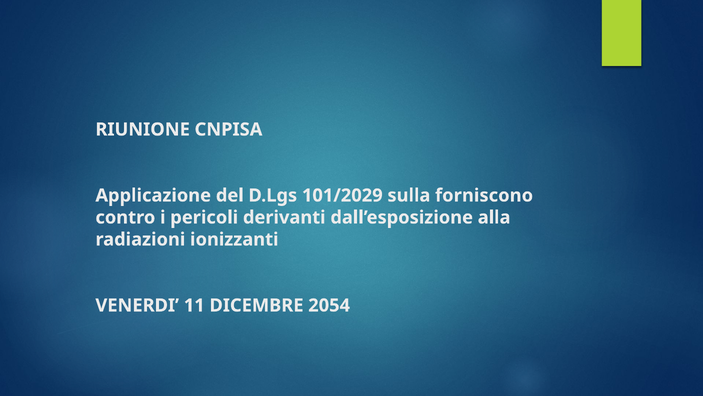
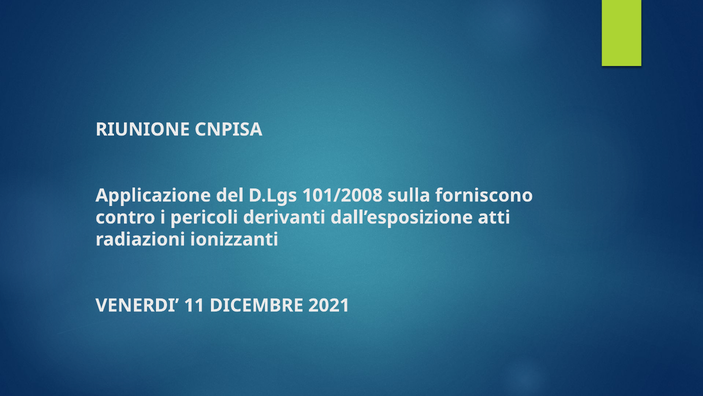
101/2029: 101/2029 -> 101/2008
alla: alla -> atti
2054: 2054 -> 2021
